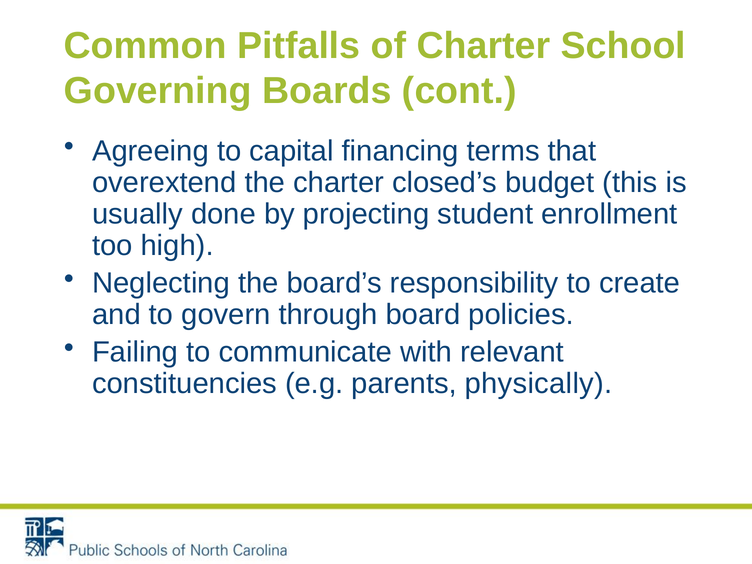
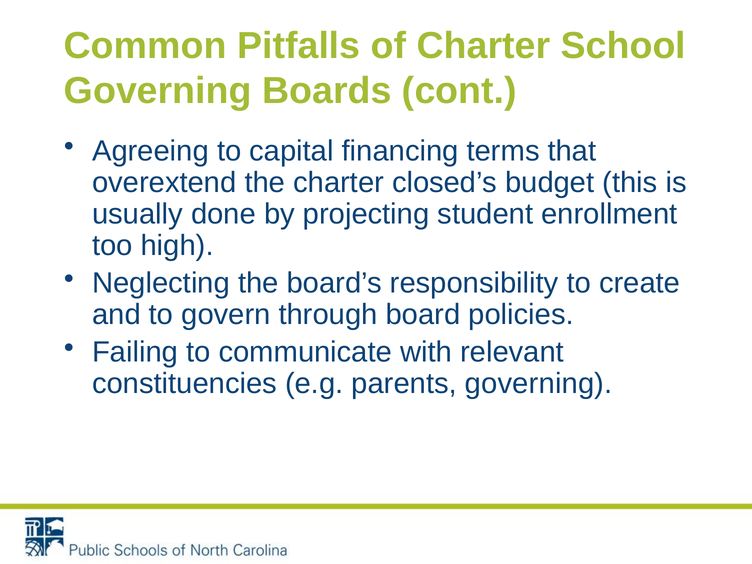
parents physically: physically -> governing
